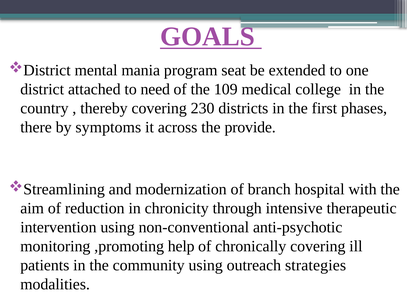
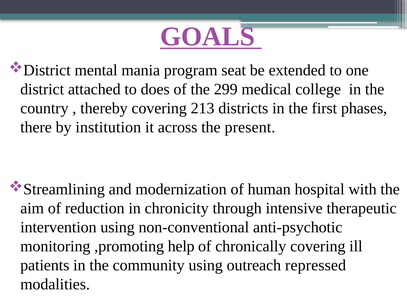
need: need -> does
109: 109 -> 299
230: 230 -> 213
symptoms: symptoms -> institution
provide: provide -> present
branch: branch -> human
strategies: strategies -> repressed
